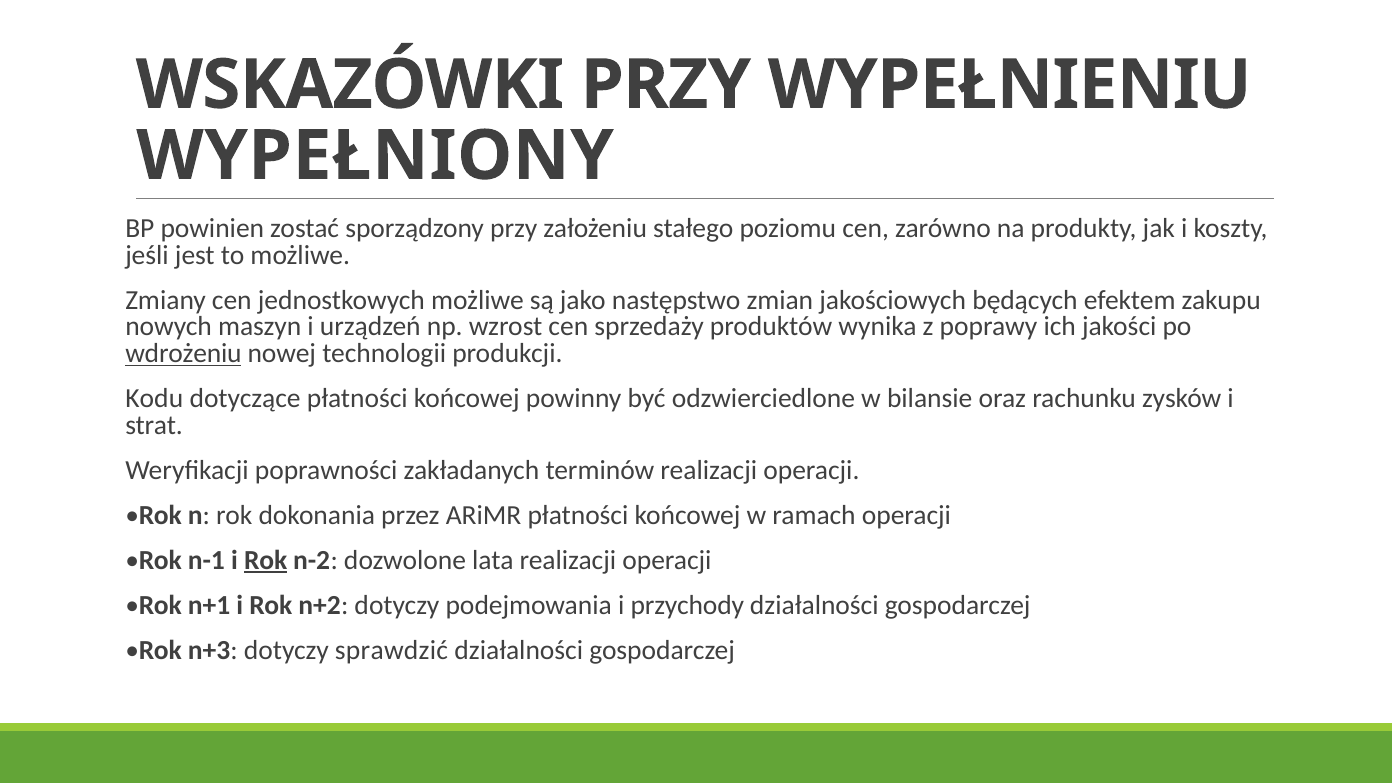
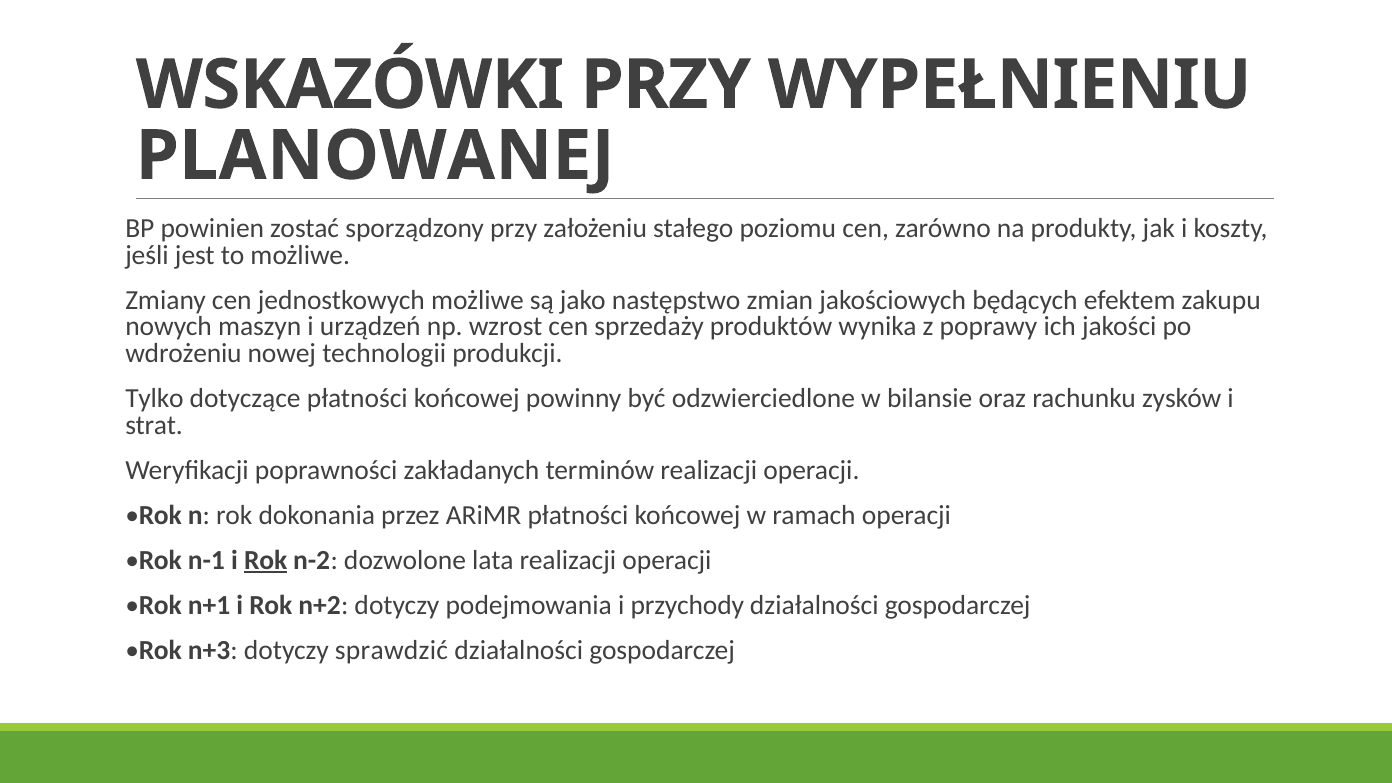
WYPEŁNIONY: WYPEŁNIONY -> PLANOWANEJ
wdrożeniu underline: present -> none
Kodu: Kodu -> Tylko
